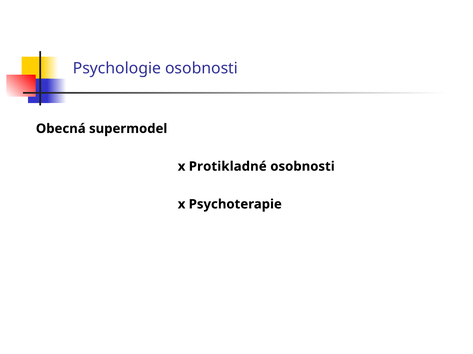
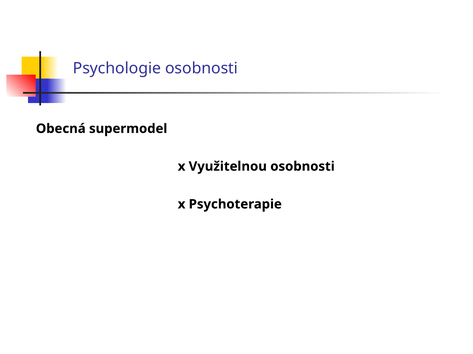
Protikladné: Protikladné -> Využitelnou
